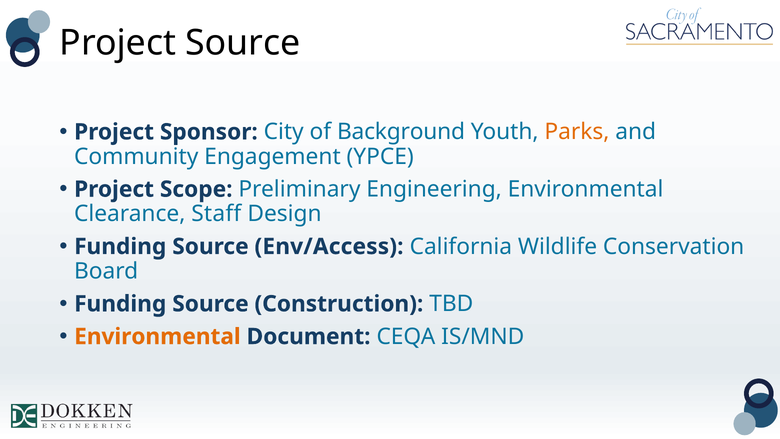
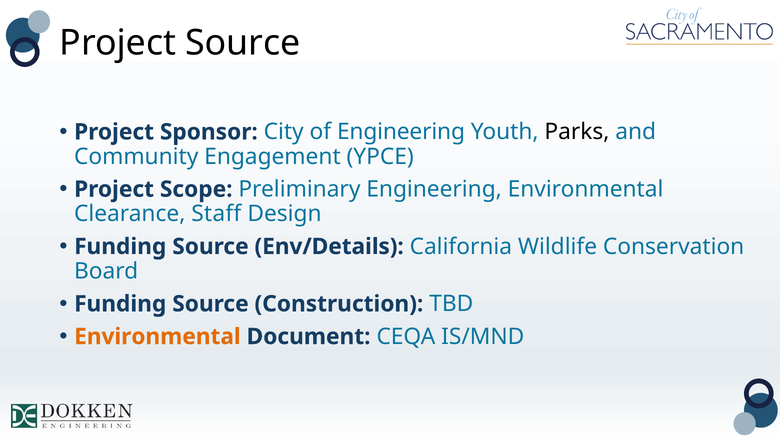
of Background: Background -> Engineering
Parks colour: orange -> black
Env/Access: Env/Access -> Env/Details
